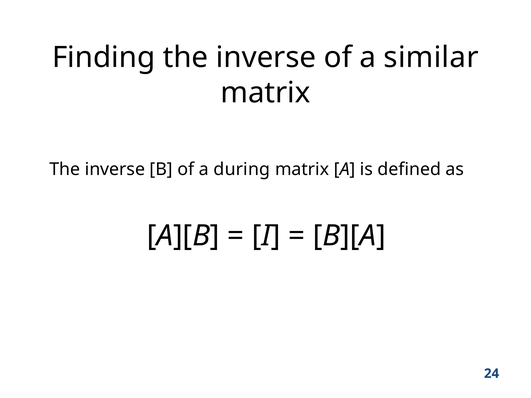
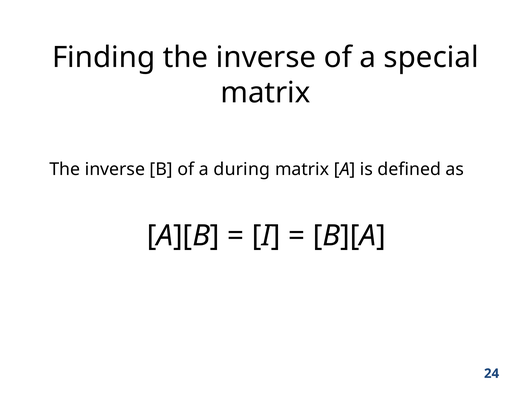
similar: similar -> special
